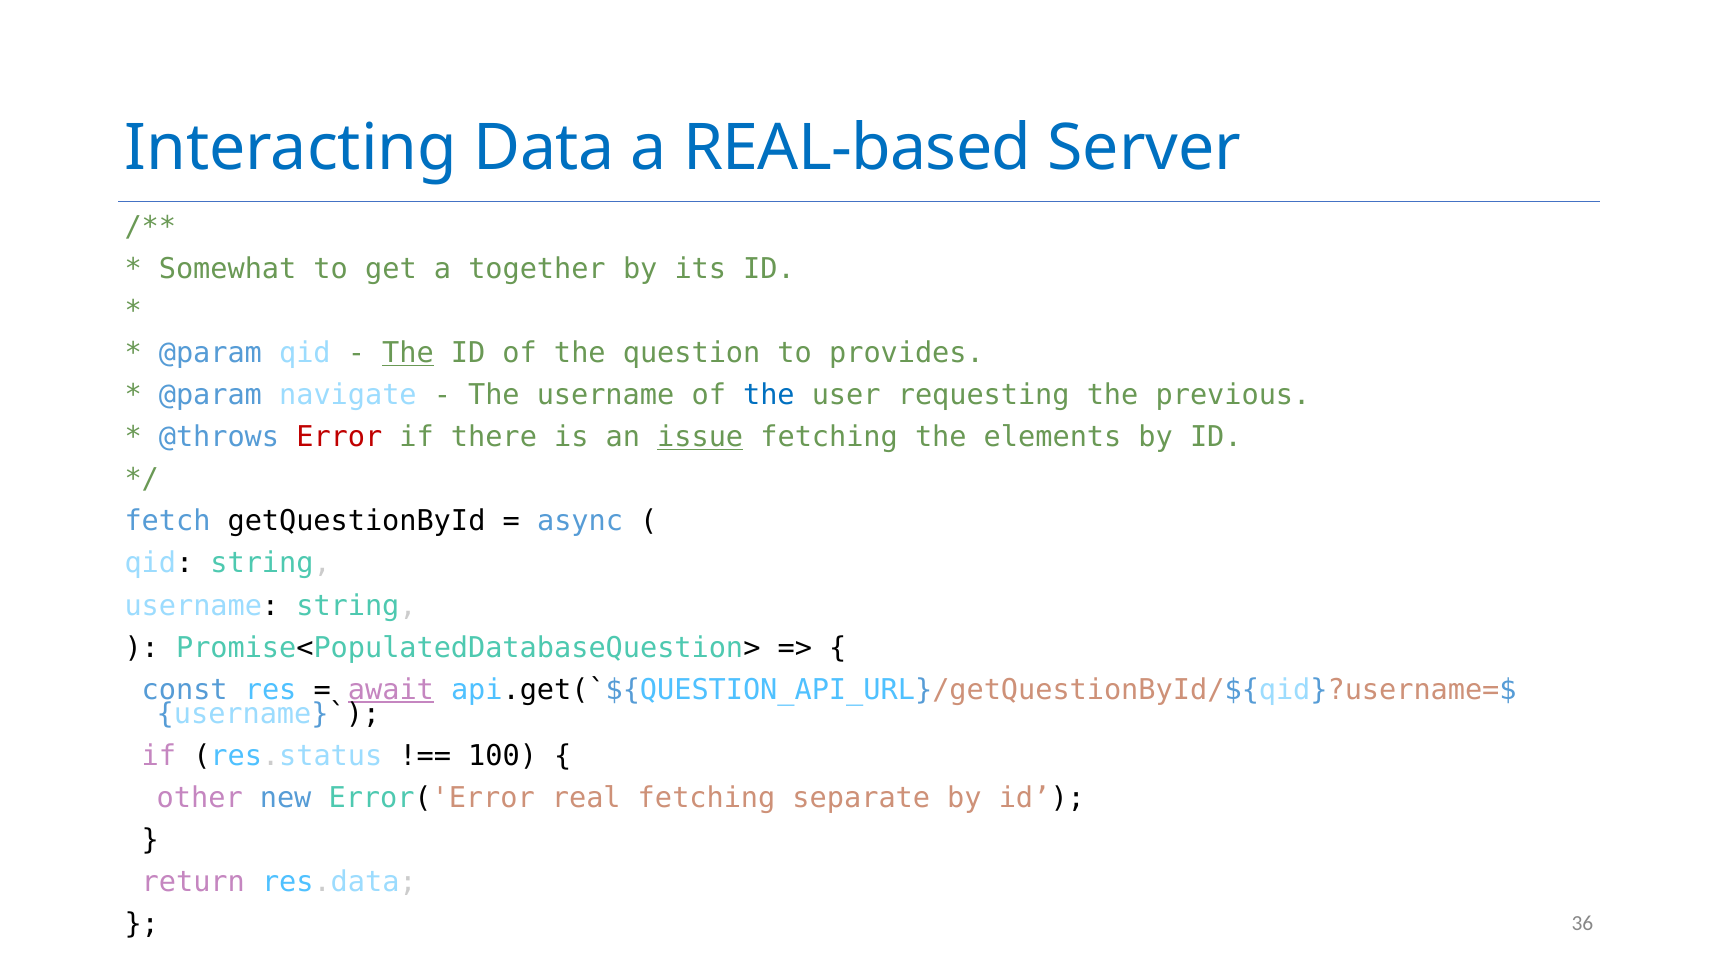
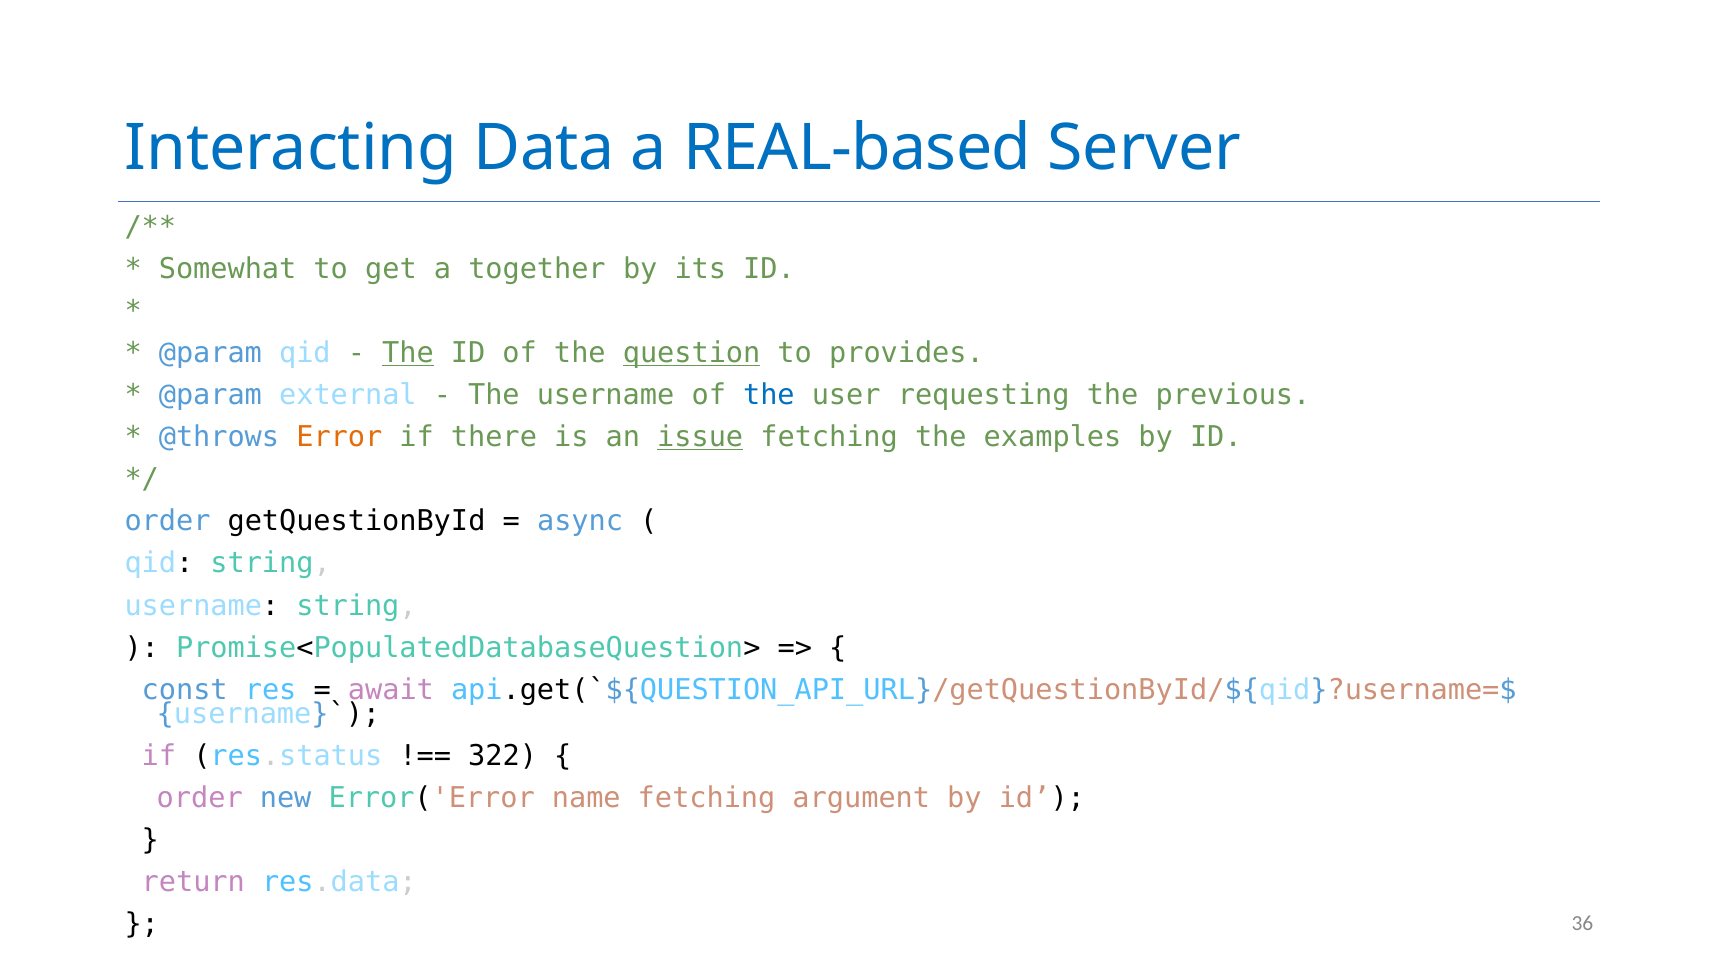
question underline: none -> present
navigate: navigate -> external
Error colour: red -> orange
elements: elements -> examples
fetch at (168, 521): fetch -> order
await underline: present -> none
100: 100 -> 322
other at (200, 798): other -> order
real: real -> name
separate: separate -> argument
